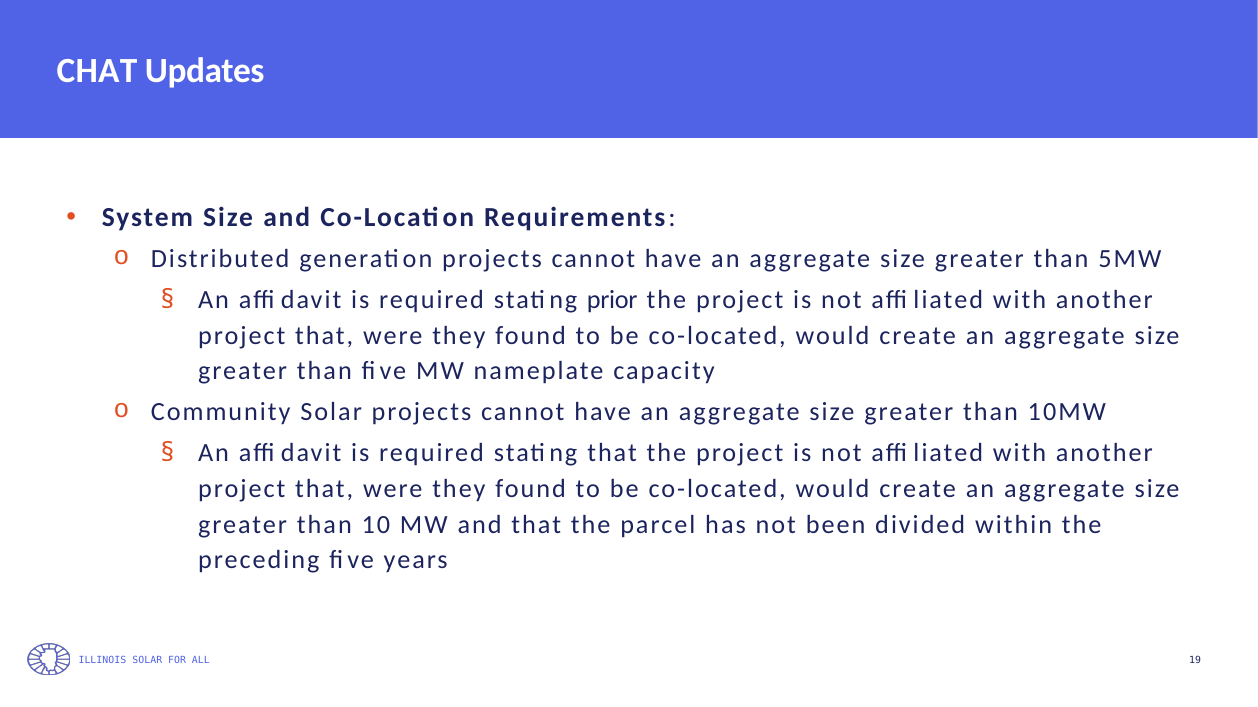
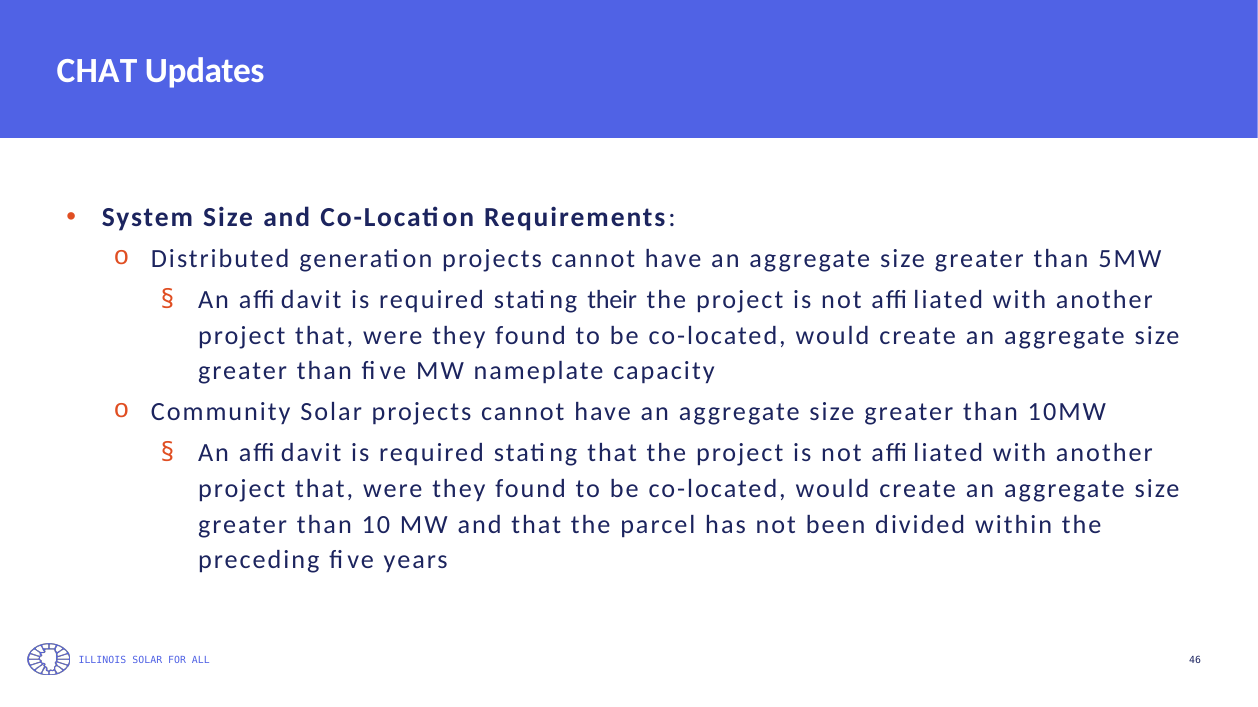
prior: prior -> their
19: 19 -> 46
